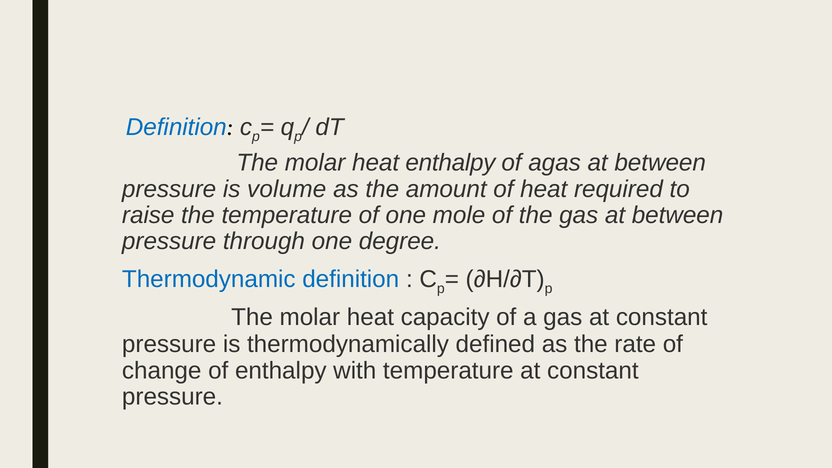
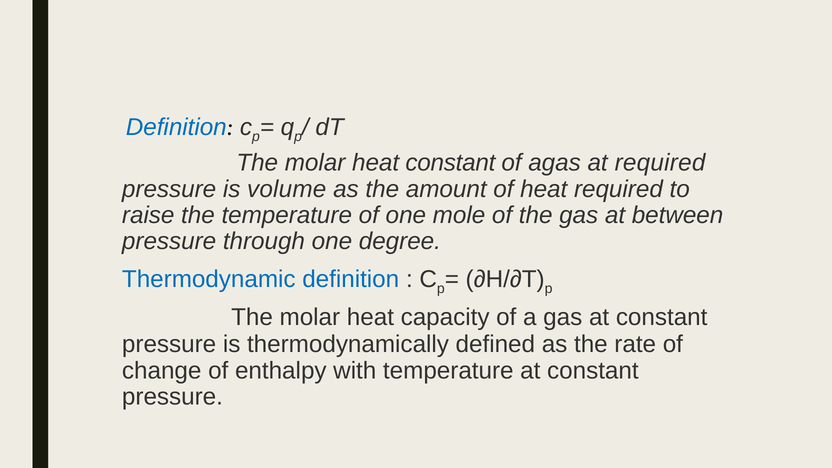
heat enthalpy: enthalpy -> constant
agas at between: between -> required
